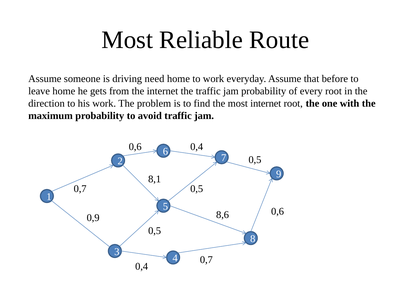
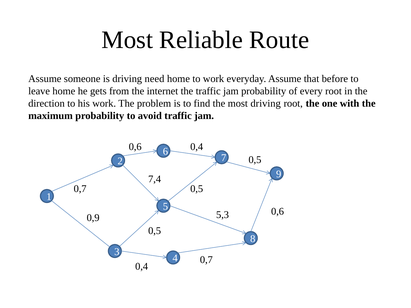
most internet: internet -> driving
8,1: 8,1 -> 7,4
8,6: 8,6 -> 5,3
